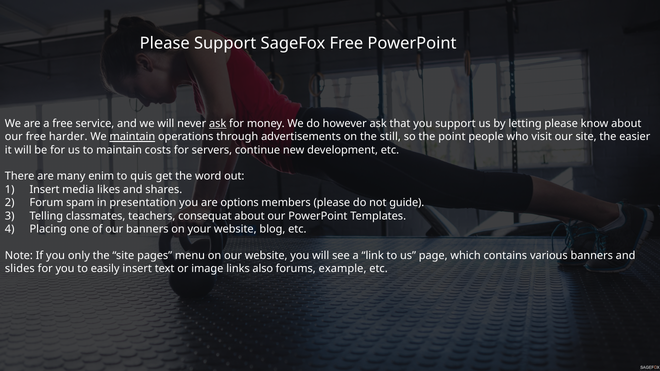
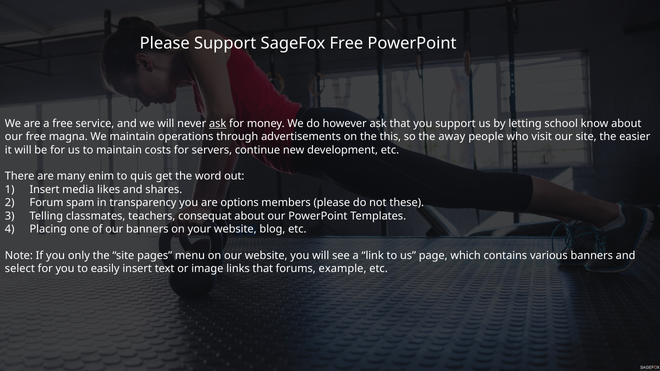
letting please: please -> school
harder: harder -> magna
maintain at (132, 137) underline: present -> none
still: still -> this
point: point -> away
presentation: presentation -> transparency
guide: guide -> these
slides: slides -> select
links also: also -> that
